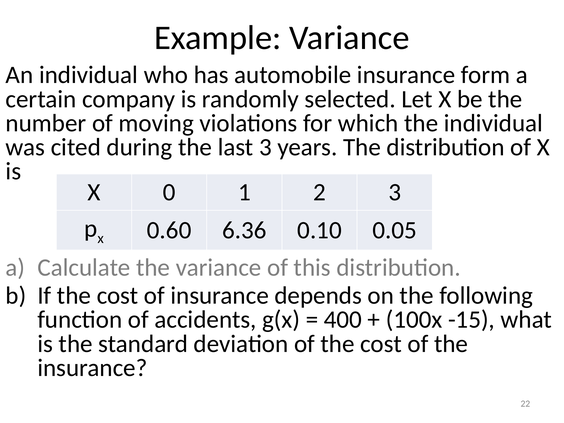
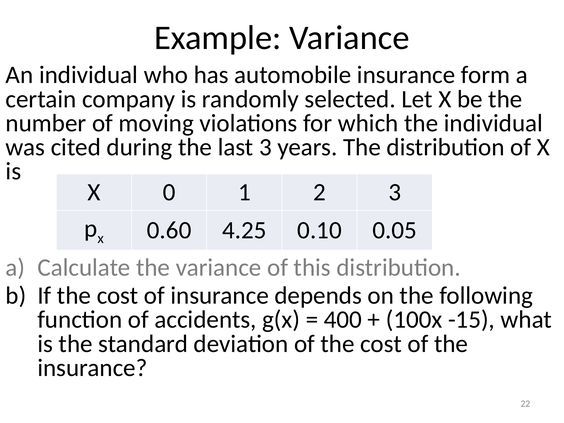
6.36: 6.36 -> 4.25
